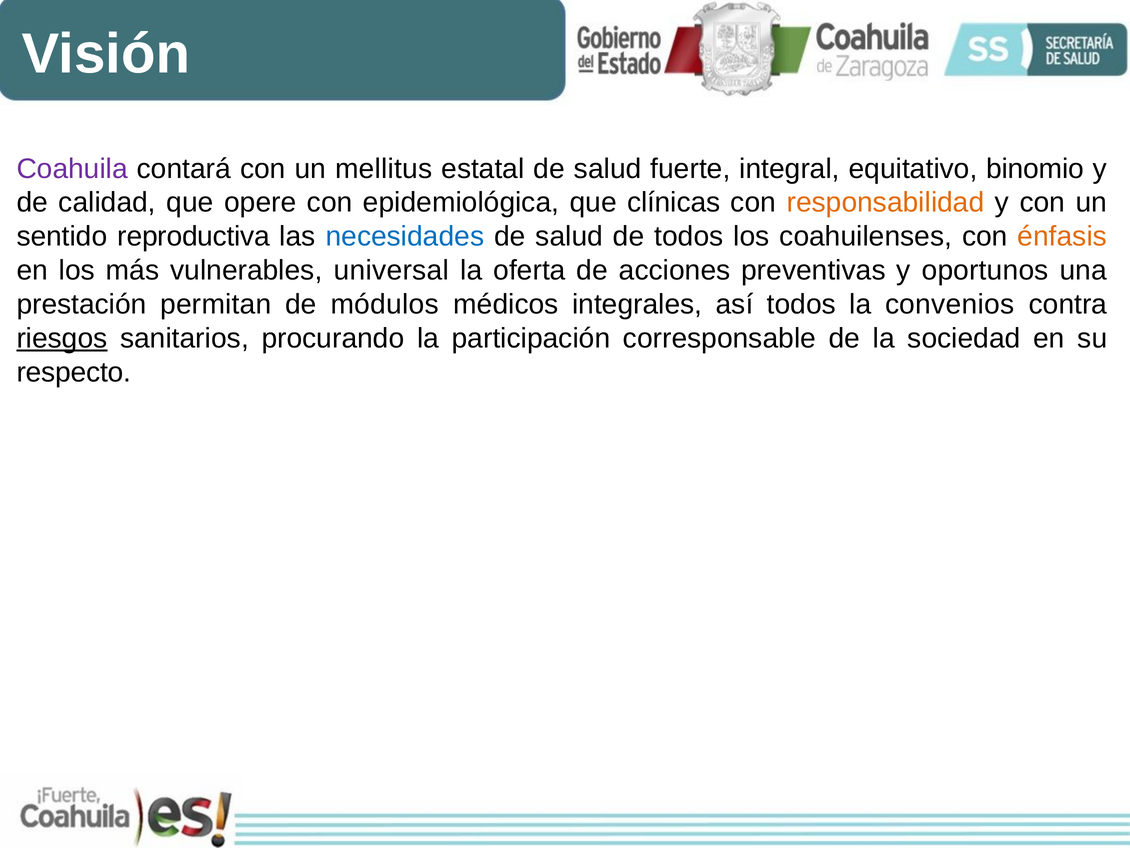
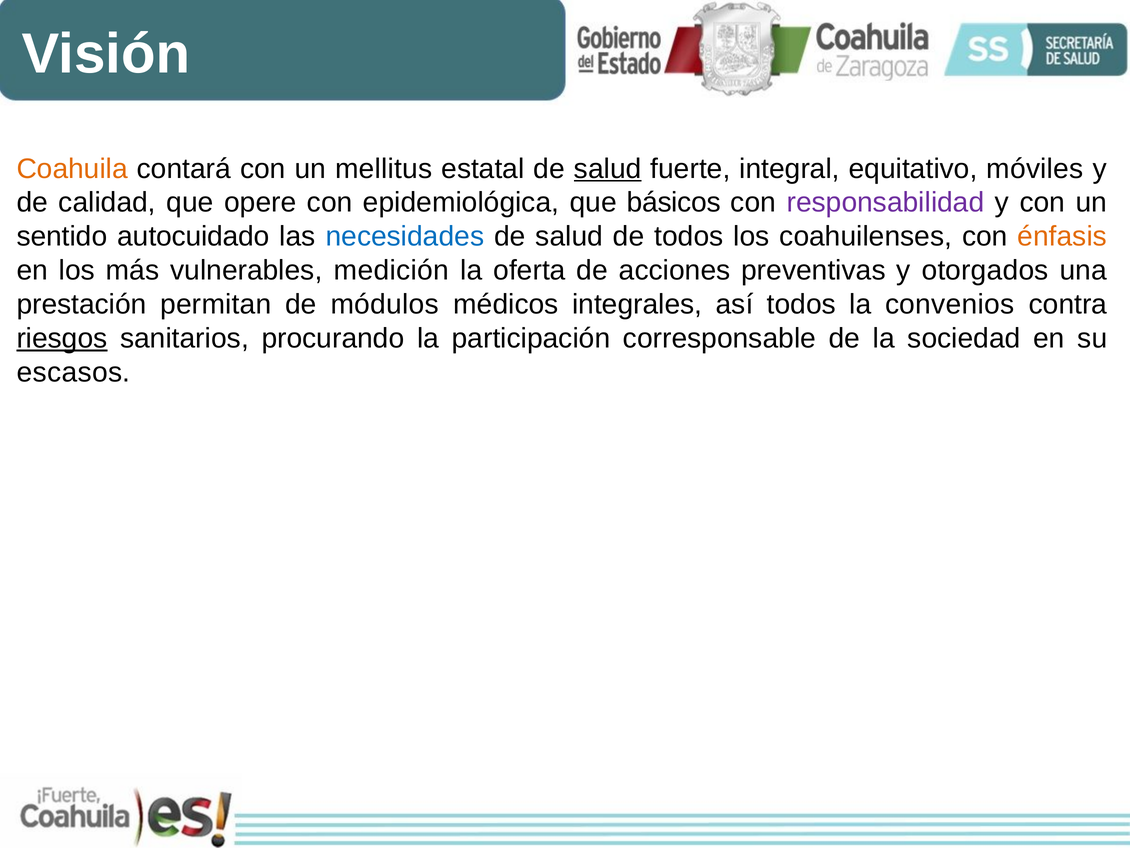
Coahuila colour: purple -> orange
salud at (608, 169) underline: none -> present
binomio: binomio -> móviles
clínicas: clínicas -> básicos
responsabilidad colour: orange -> purple
reproductiva: reproductiva -> autocuidado
universal: universal -> medición
oportunos: oportunos -> otorgados
respecto: respecto -> escasos
